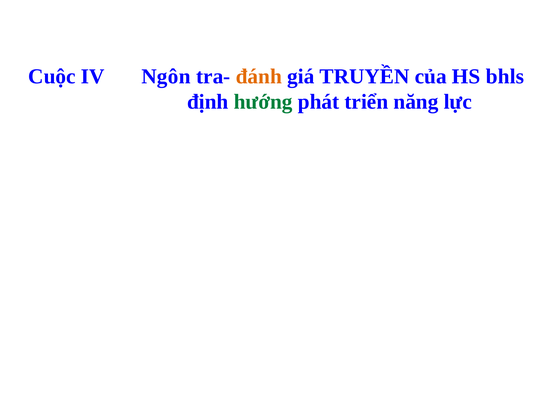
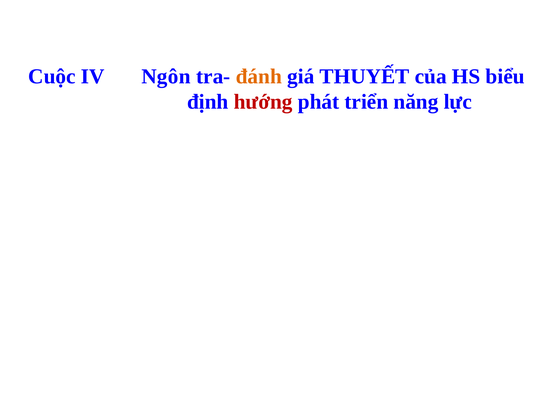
TRUYỀN: TRUYỀN -> THUYẾT
bhls: bhls -> biểu
hướng colour: green -> red
